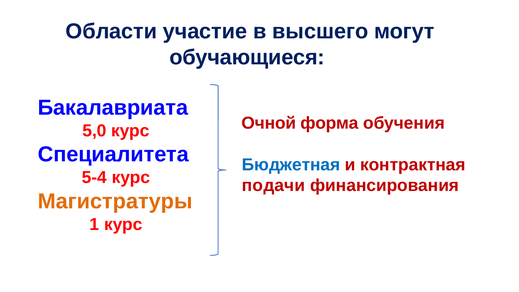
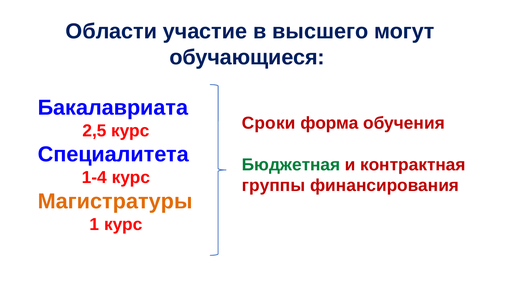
Очной: Очной -> Сроки
5,0: 5,0 -> 2,5
Бюджетная colour: blue -> green
5-4: 5-4 -> 1-4
подачи: подачи -> группы
